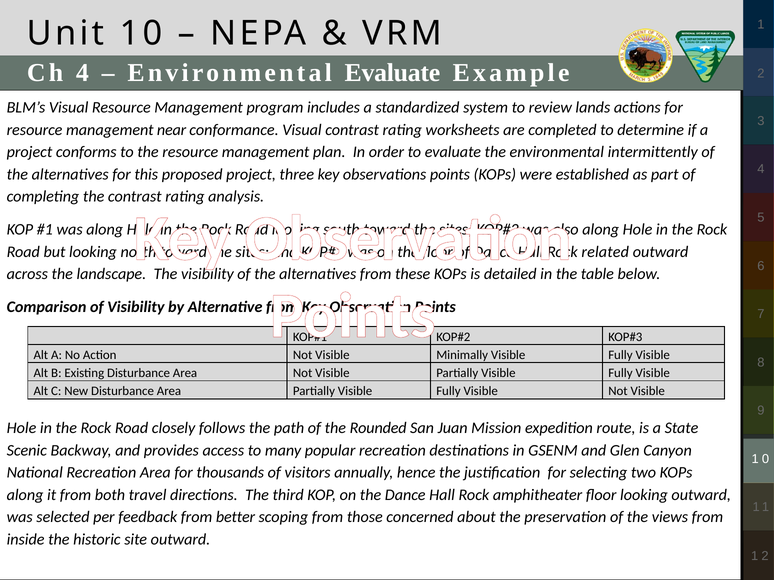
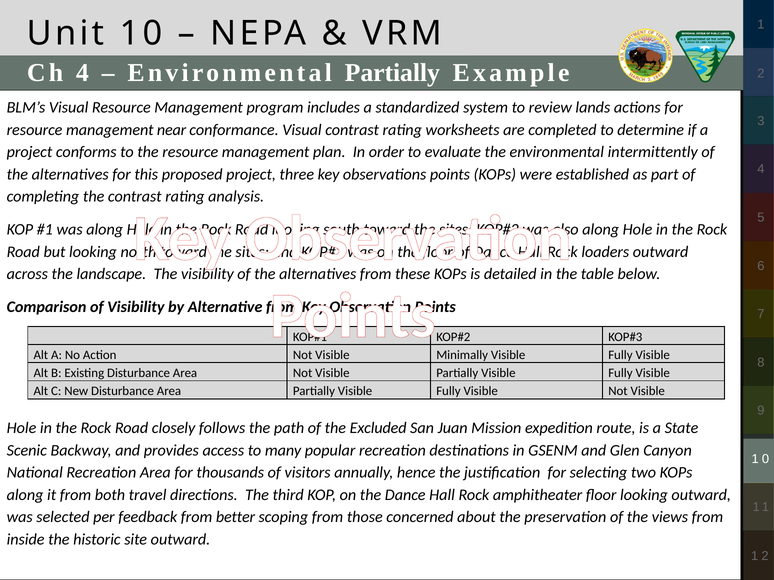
Environmental Evaluate: Evaluate -> Partially
related: related -> loaders
Rounded: Rounded -> Excluded
